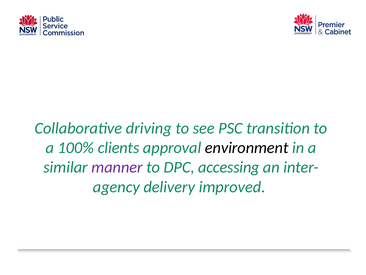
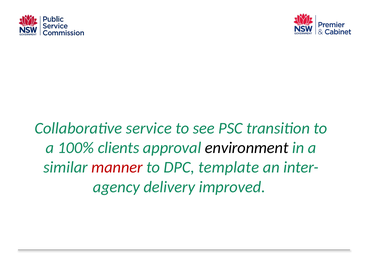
driving: driving -> service
manner colour: purple -> red
accessing: accessing -> template
